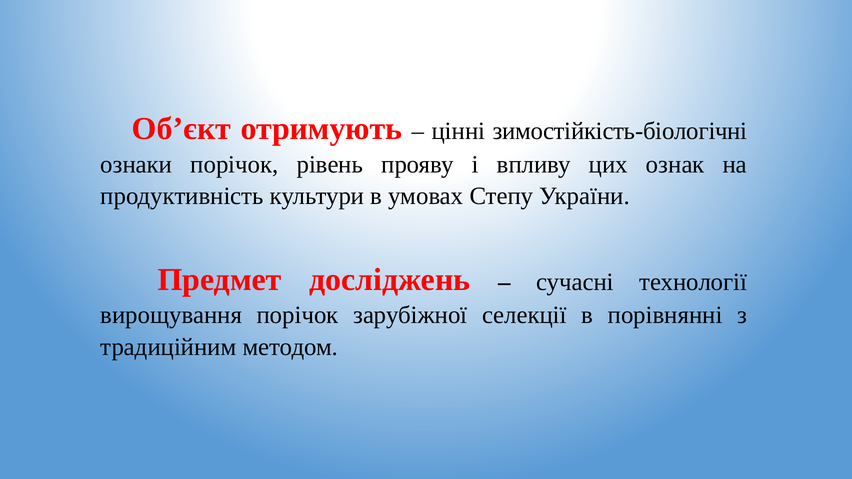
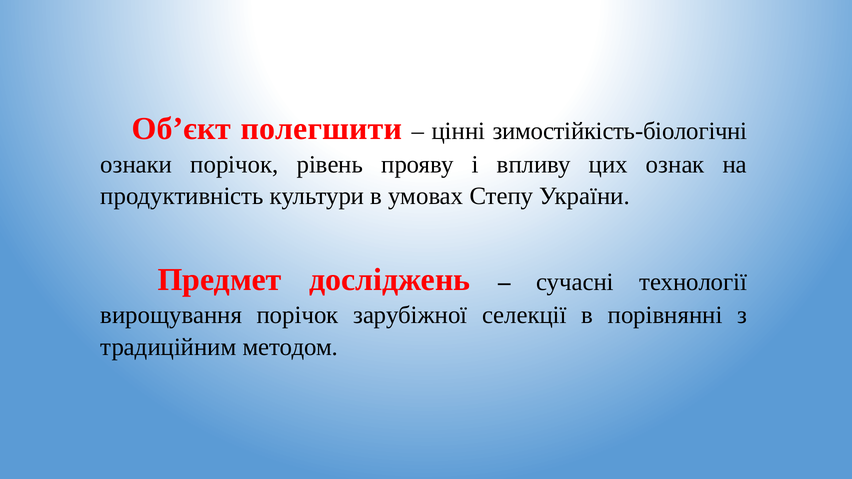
отримують: отримують -> полегшити
